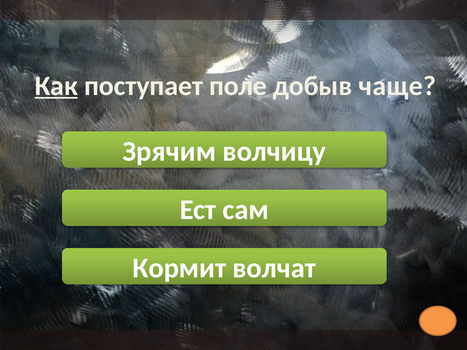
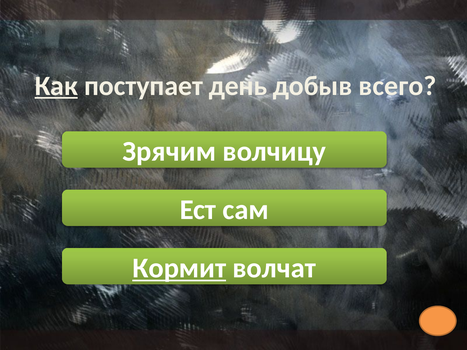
поле: поле -> день
чаще: чаще -> всего
Кормит underline: none -> present
